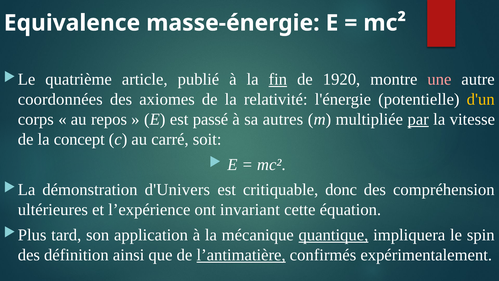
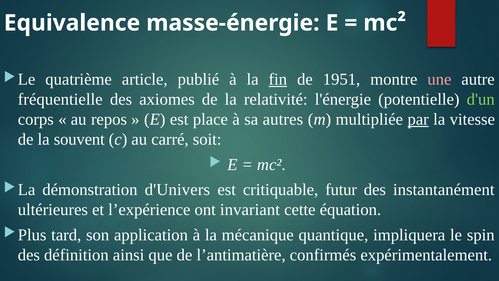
1920: 1920 -> 1951
coordonnées: coordonnées -> fréquentielle
d'un colour: yellow -> light green
passé: passé -> place
concept: concept -> souvent
donc: donc -> futur
compréhension: compréhension -> instantanément
quantique underline: present -> none
l’antimatière underline: present -> none
